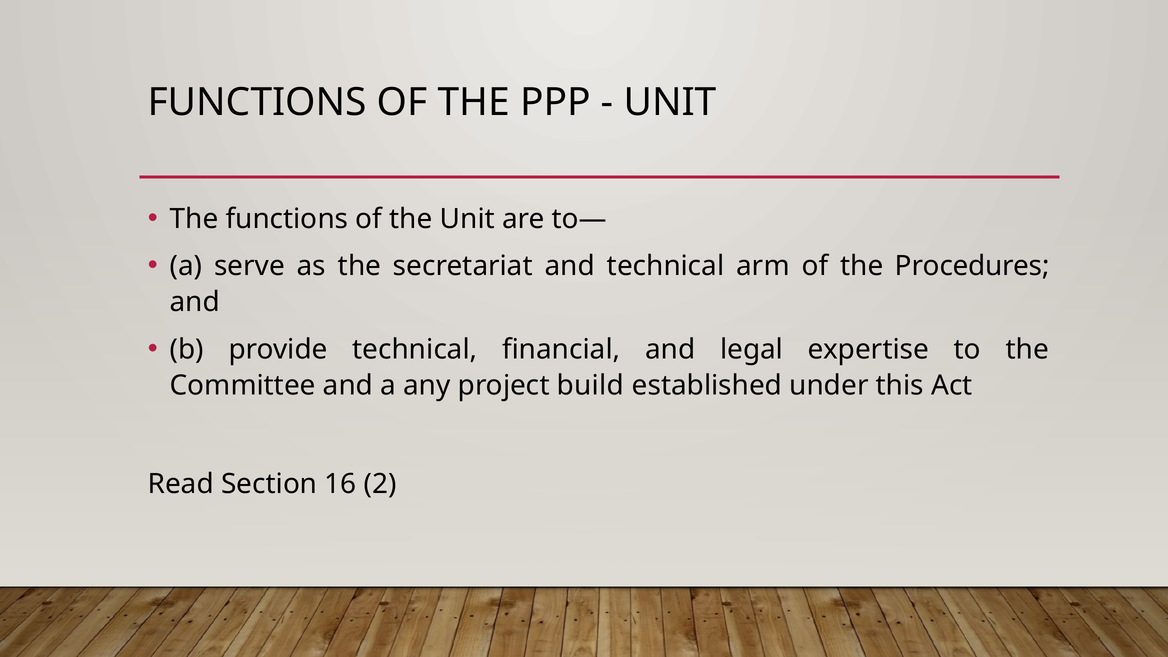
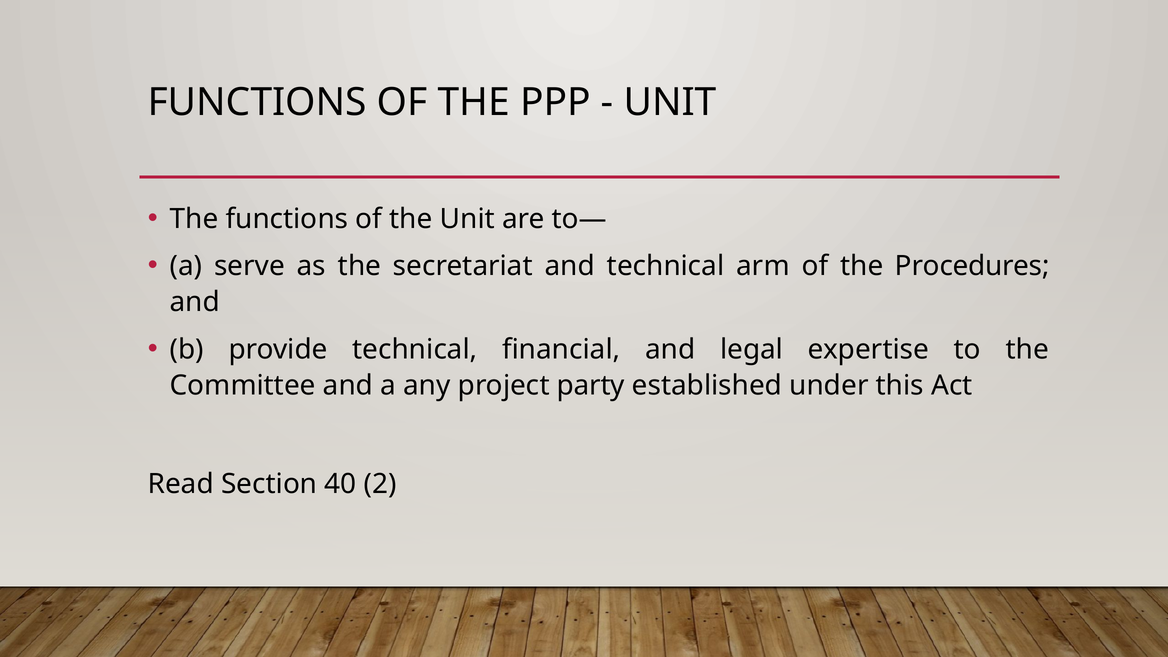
build: build -> party
16: 16 -> 40
